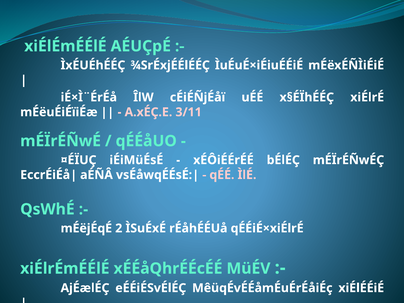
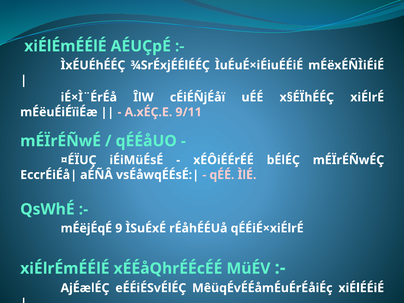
3/11: 3/11 -> 9/11
2: 2 -> 9
